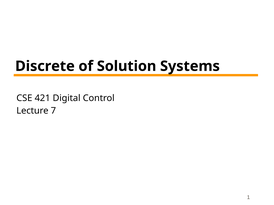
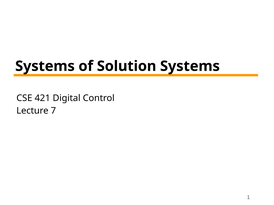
Discrete at (45, 66): Discrete -> Systems
